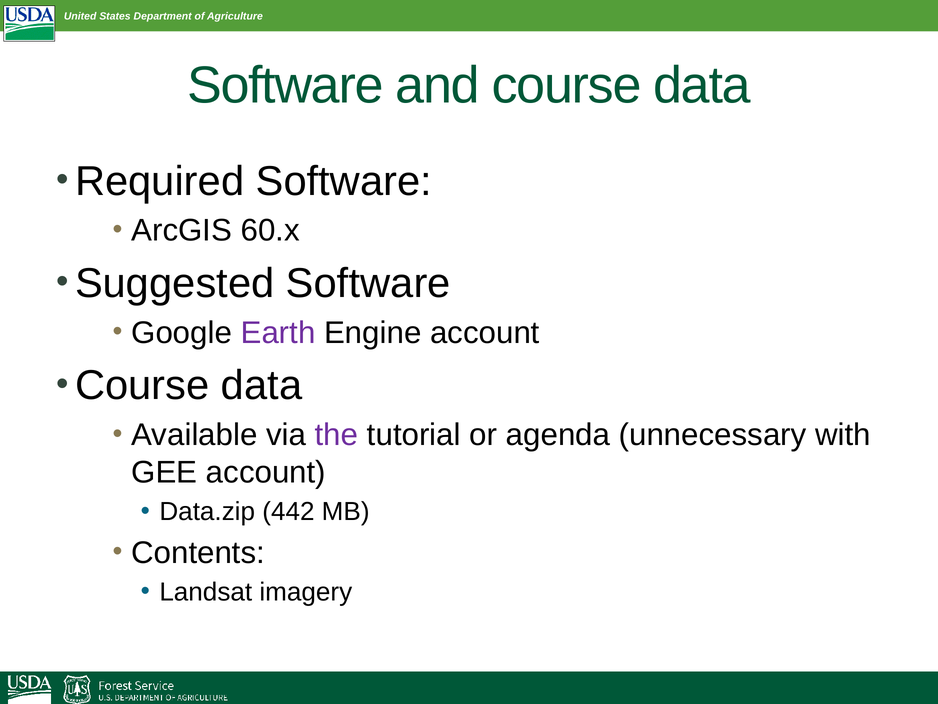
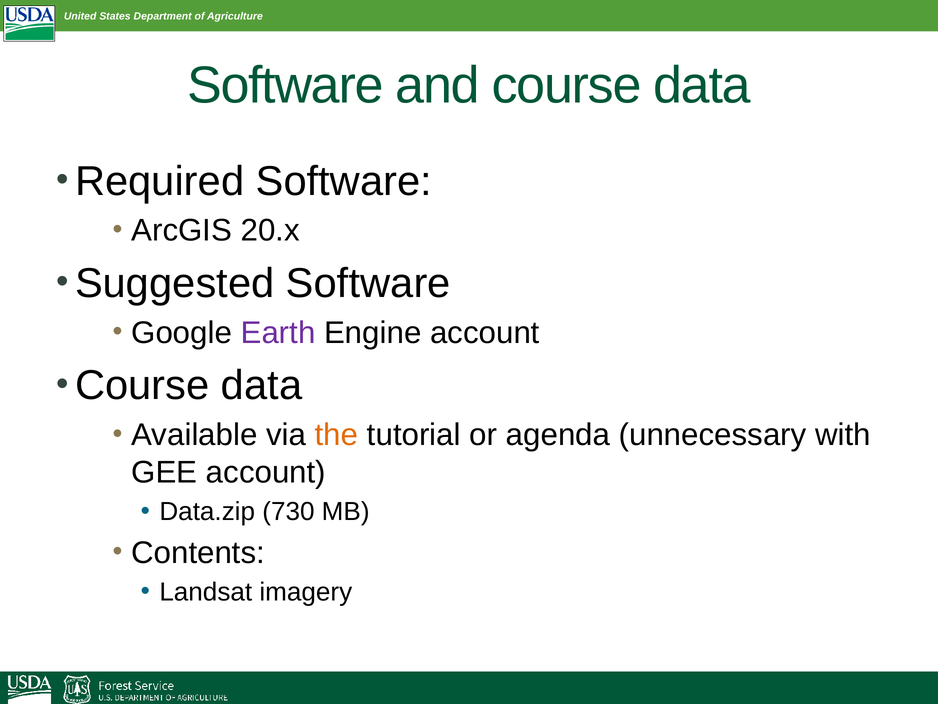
60.x: 60.x -> 20.x
the colour: purple -> orange
442: 442 -> 730
